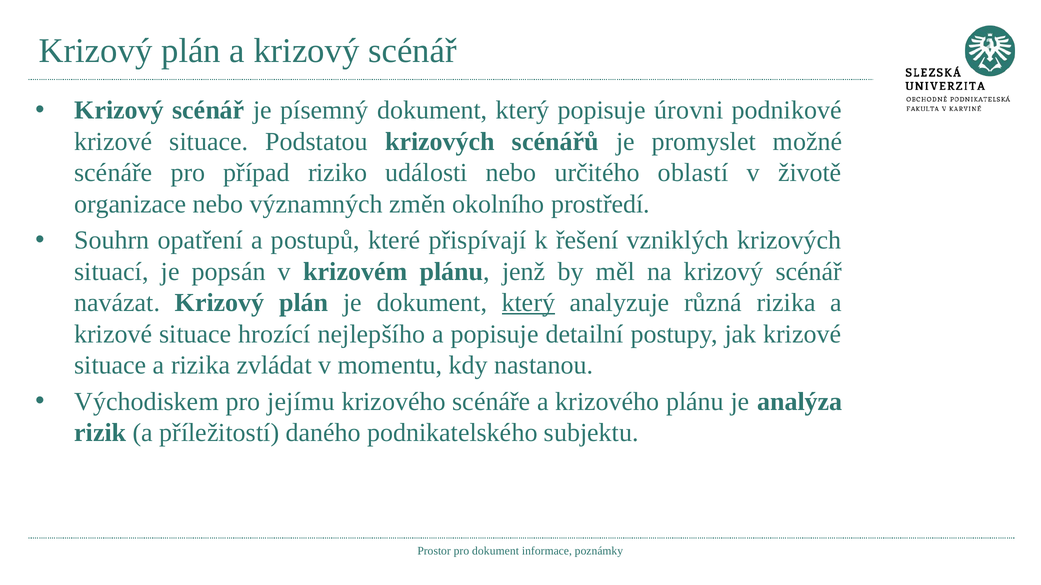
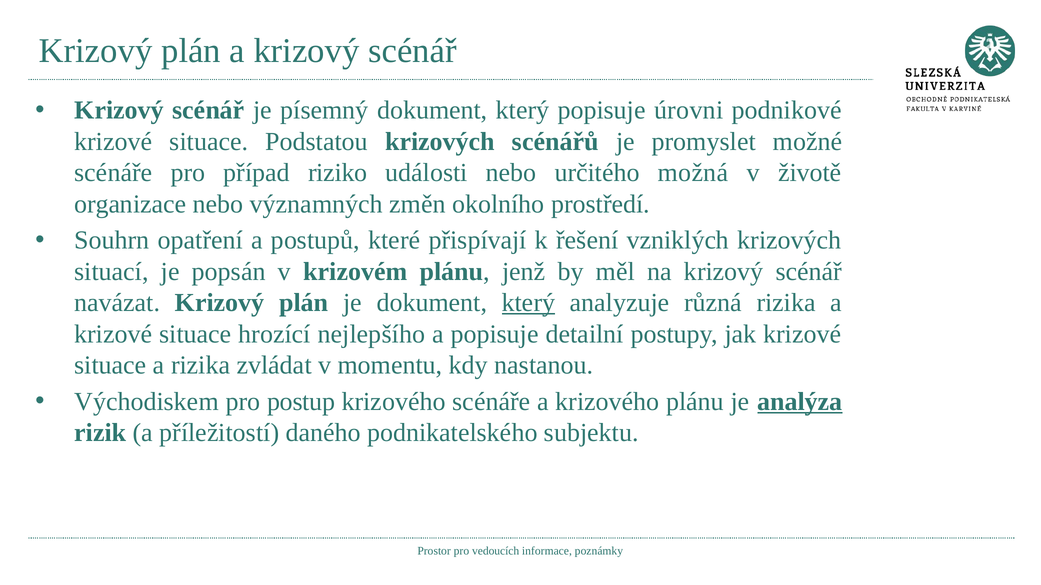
oblastí: oblastí -> možná
jejímu: jejímu -> postup
analýza underline: none -> present
pro dokument: dokument -> vedoucích
